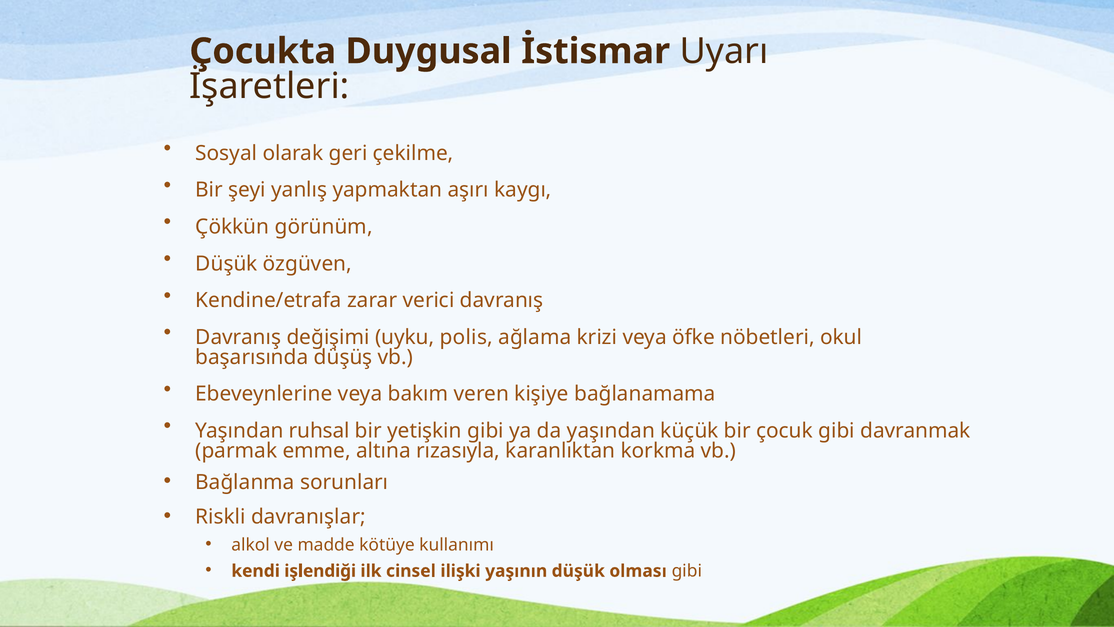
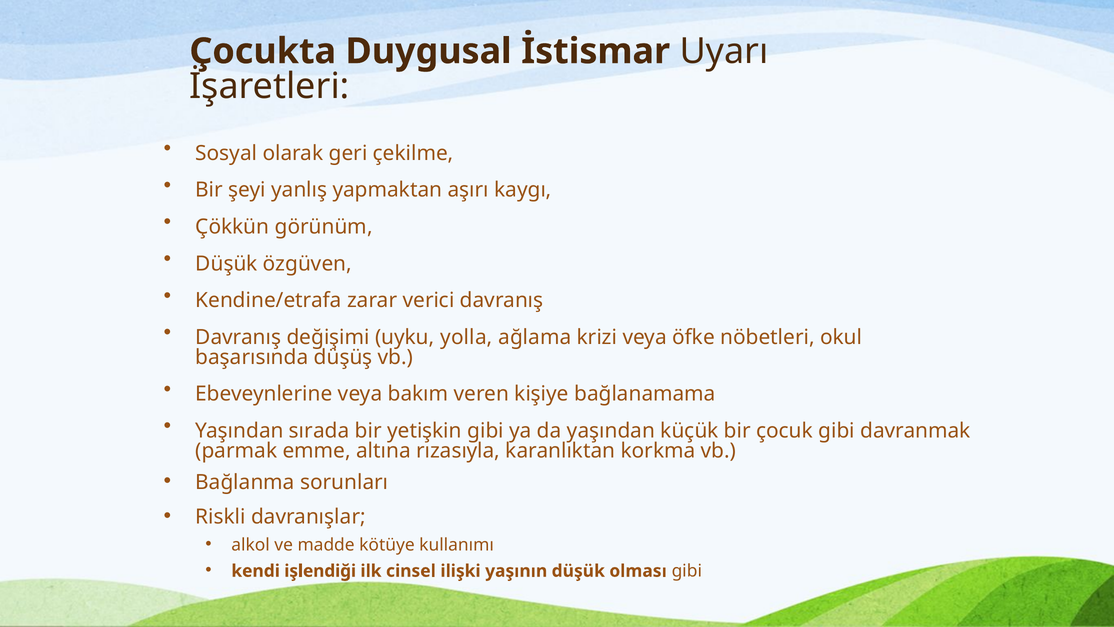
polis: polis -> yolla
ruhsal: ruhsal -> sırada
